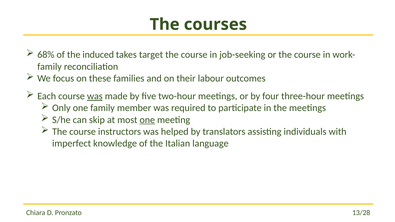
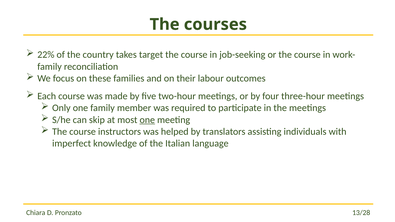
68%: 68% -> 22%
induced: induced -> country
was at (95, 96) underline: present -> none
